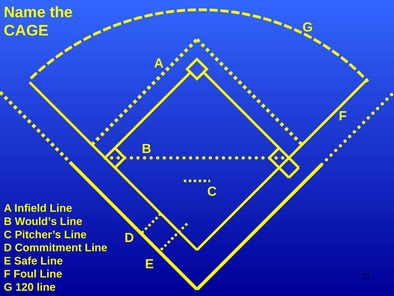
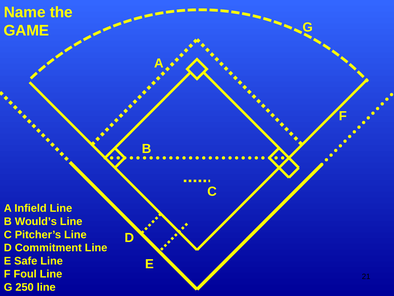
CAGE: CAGE -> GAME
120: 120 -> 250
